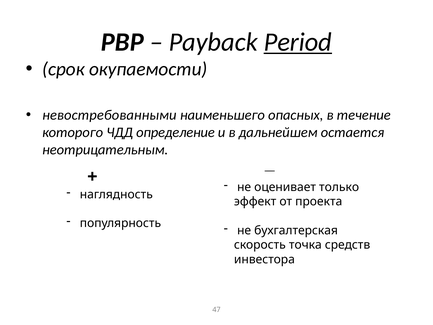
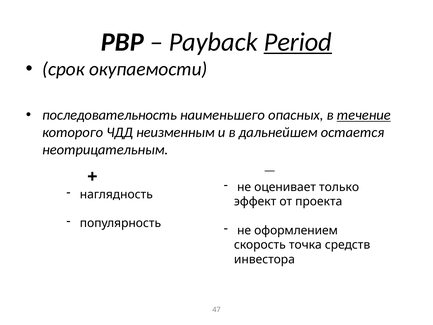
невостребованными: невостребованными -> последовательность
течение underline: none -> present
определение: определение -> неизменным
бухгалтерская: бухгалтерская -> оформлением
